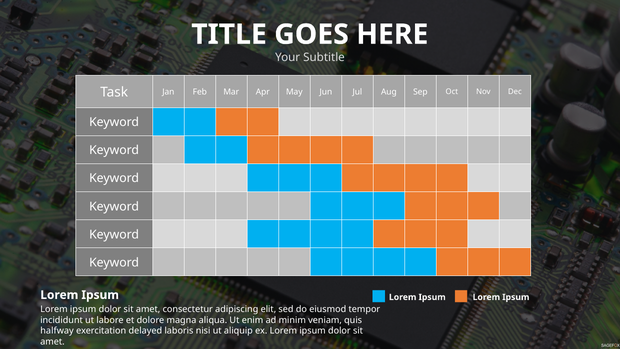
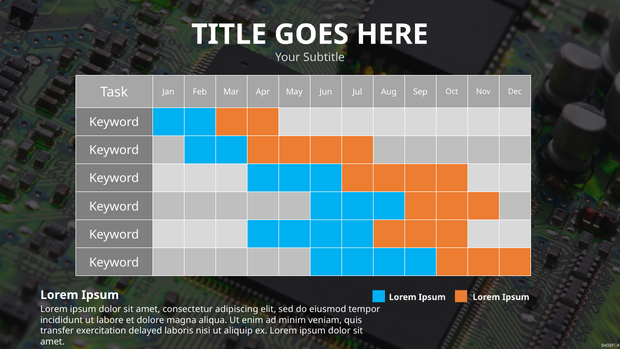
halfway: halfway -> transfer
